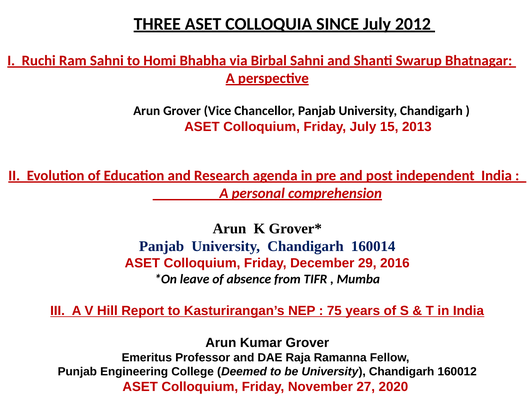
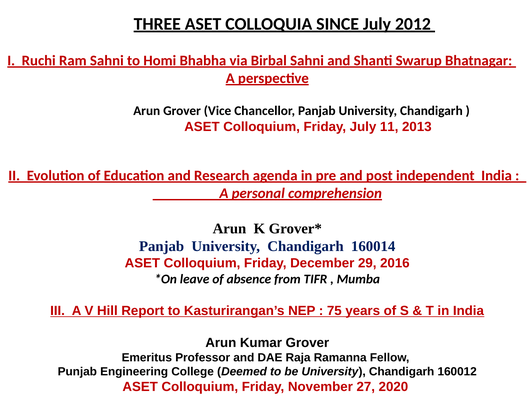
15: 15 -> 11
